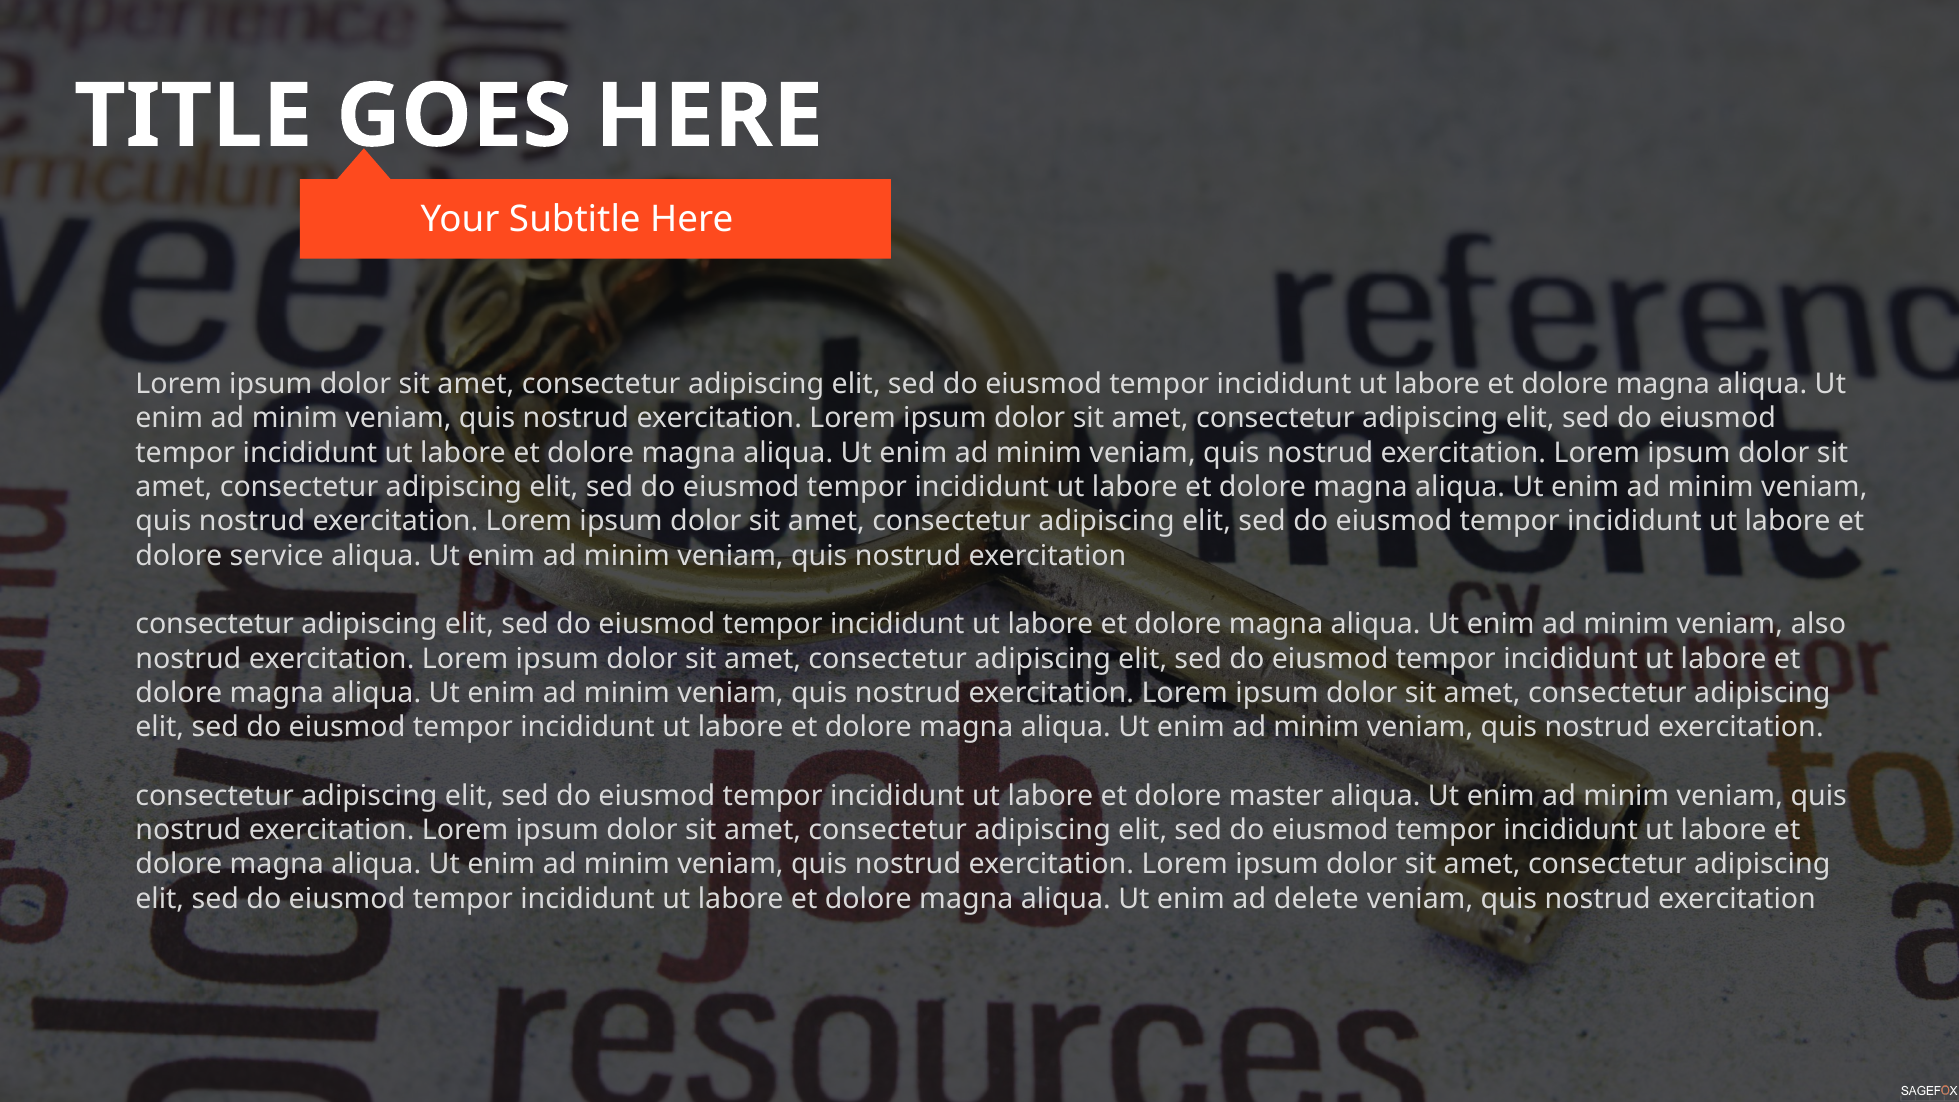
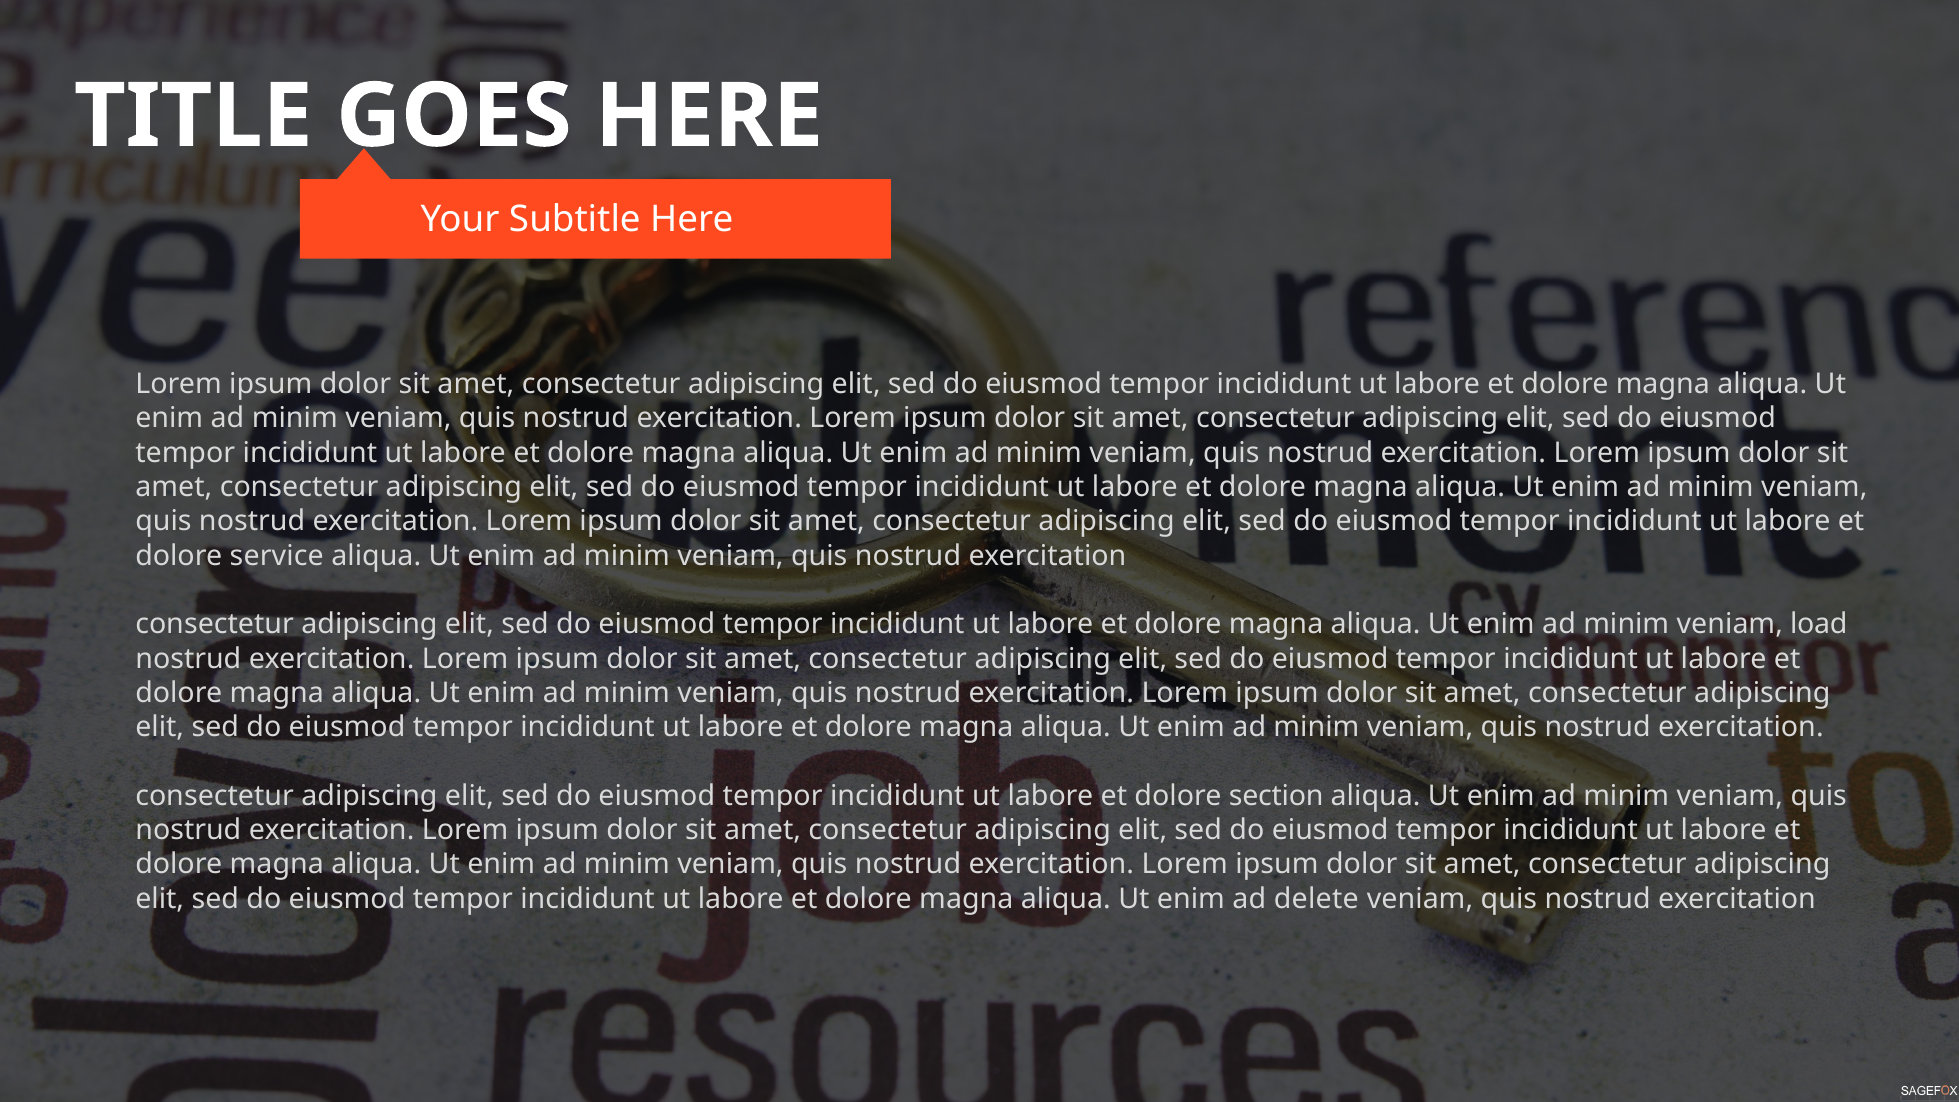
also: also -> load
master: master -> section
